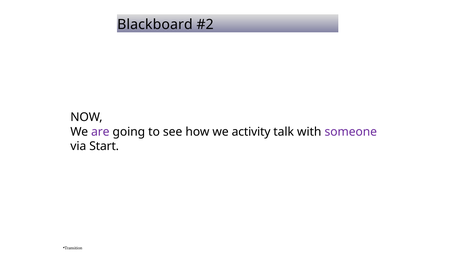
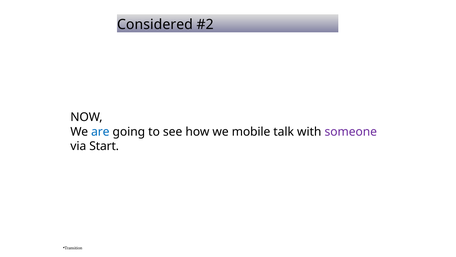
Blackboard: Blackboard -> Considered
are colour: purple -> blue
activity: activity -> mobile
